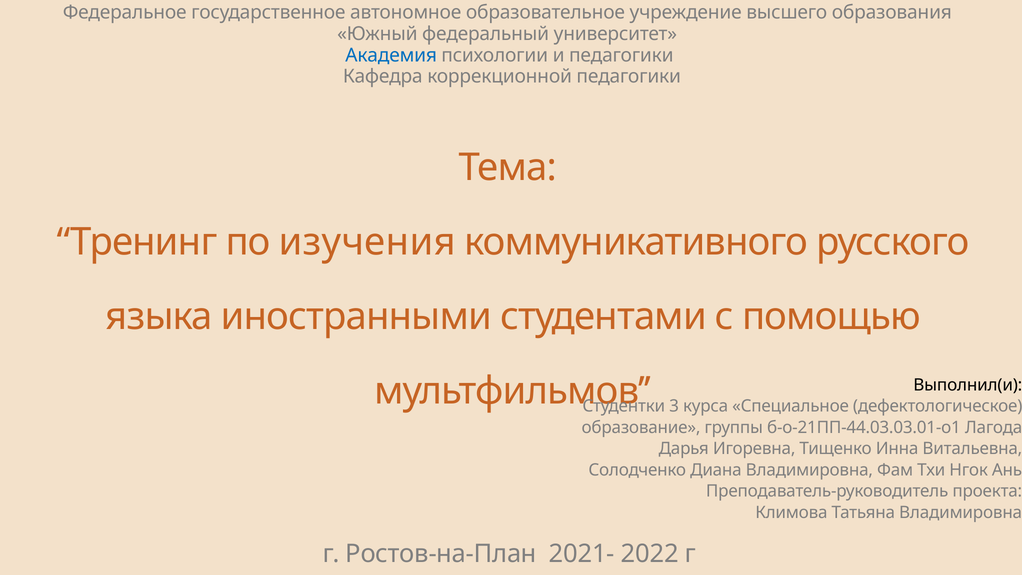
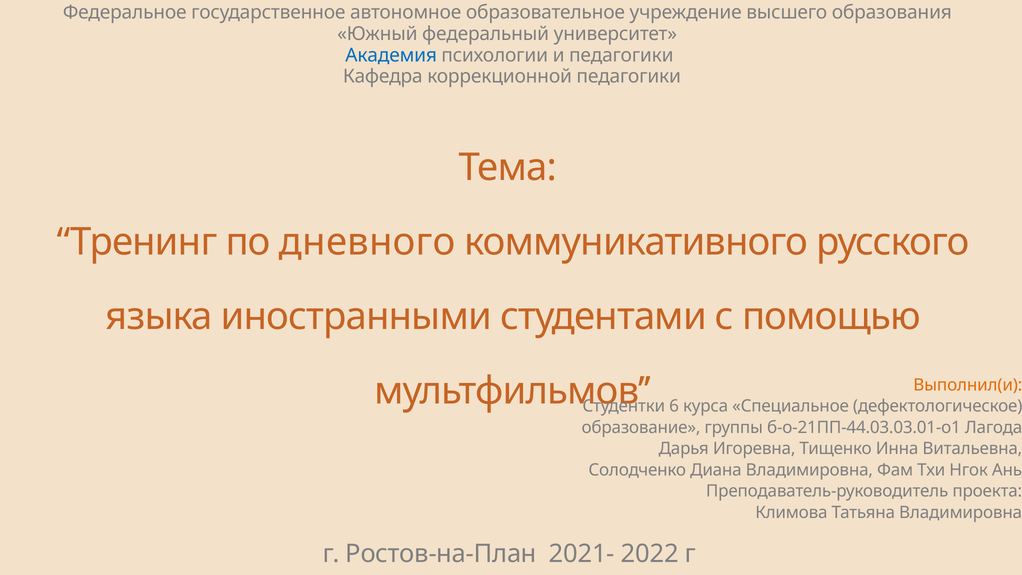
изучения: изучения -> дневного
Выполнил(и colour: black -> orange
3: 3 -> 6
